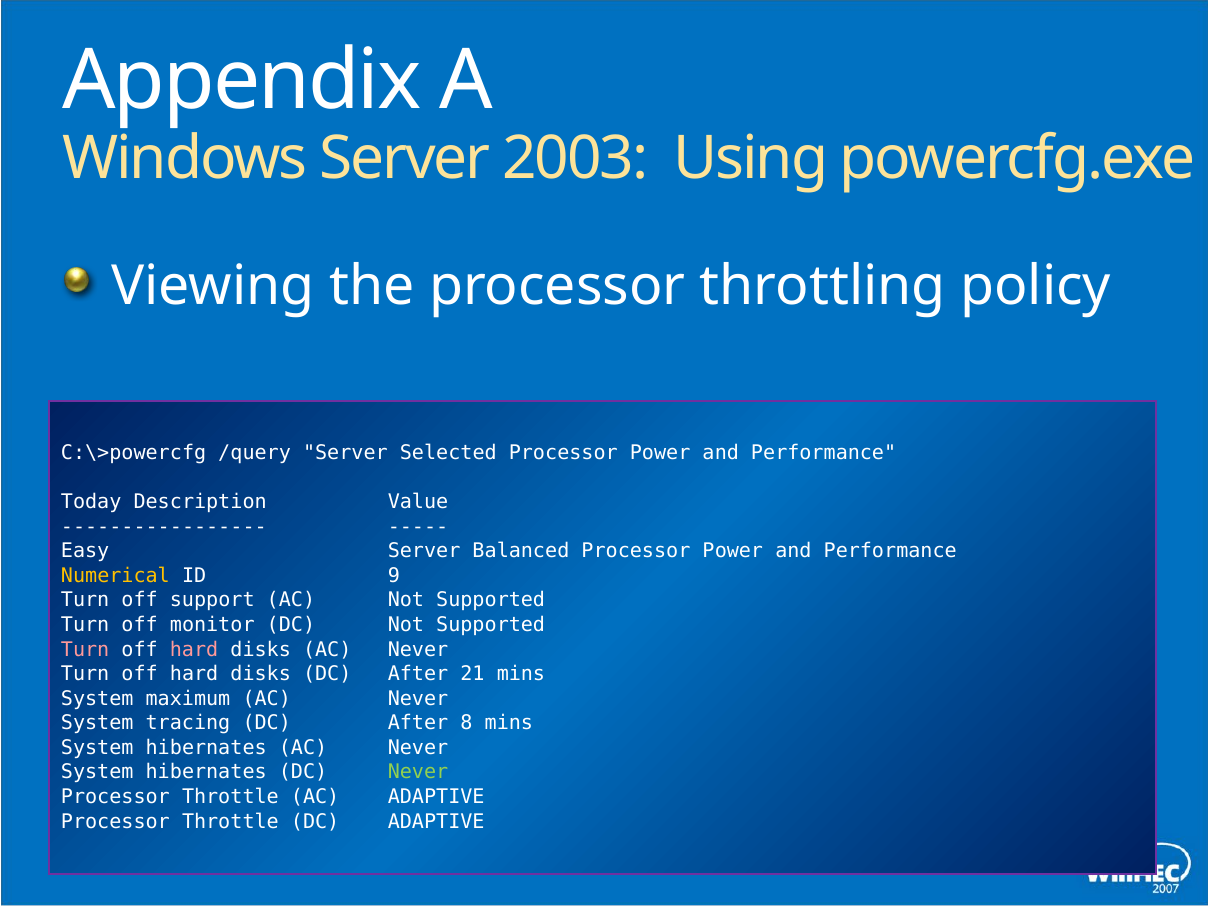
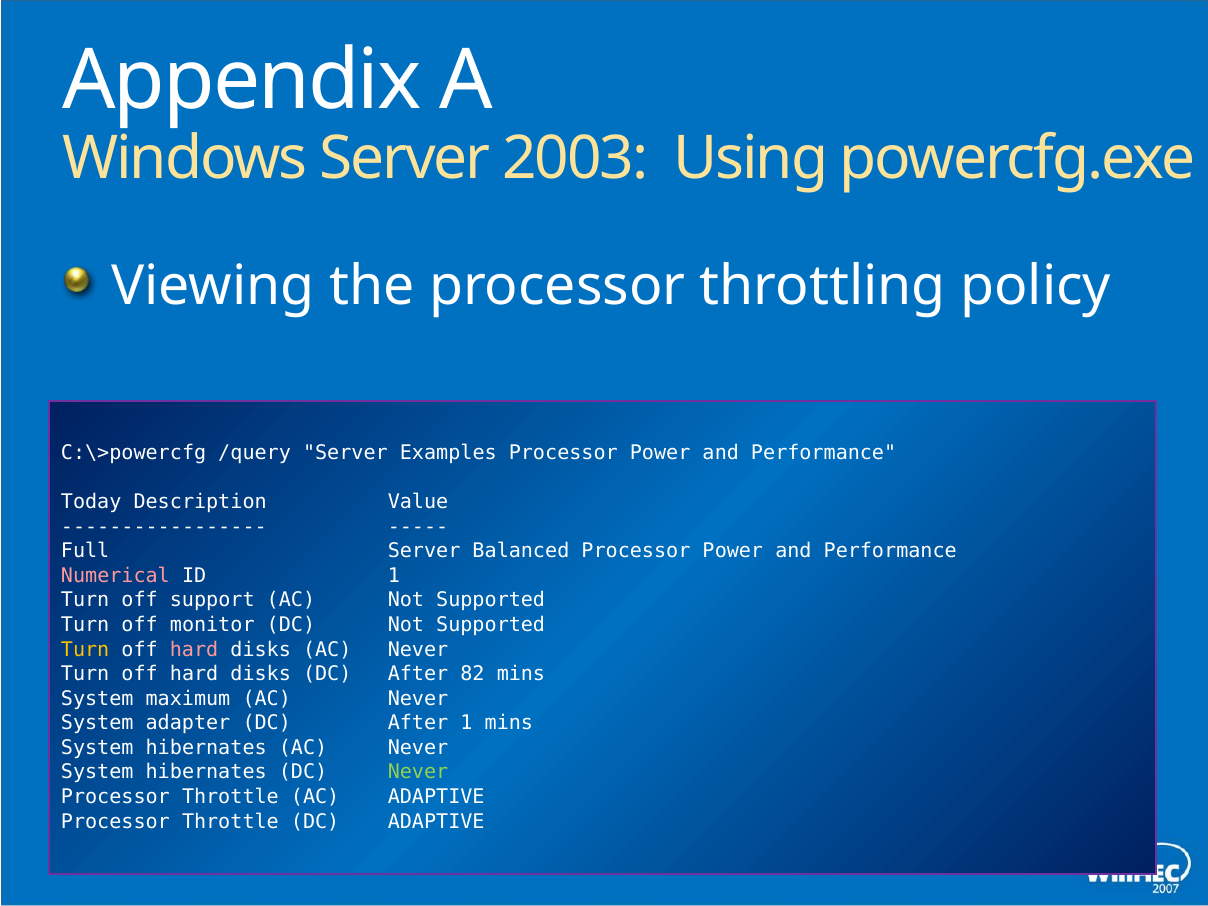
Selected: Selected -> Examples
Easy: Easy -> Full
Numerical colour: yellow -> pink
ID 9: 9 -> 1
Turn at (85, 649) colour: pink -> yellow
21: 21 -> 82
tracing: tracing -> adapter
After 8: 8 -> 1
